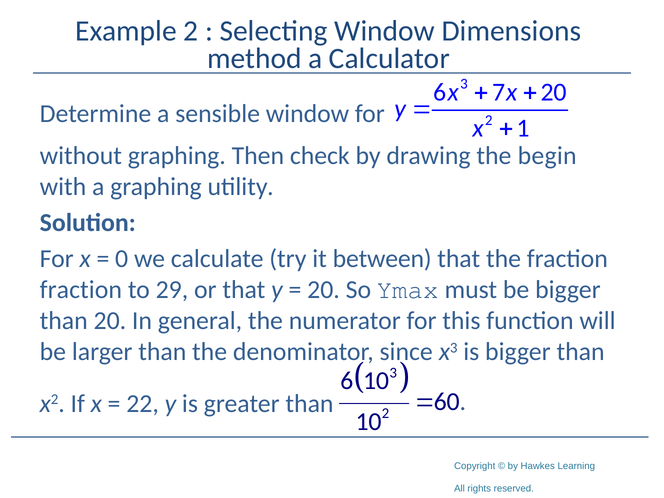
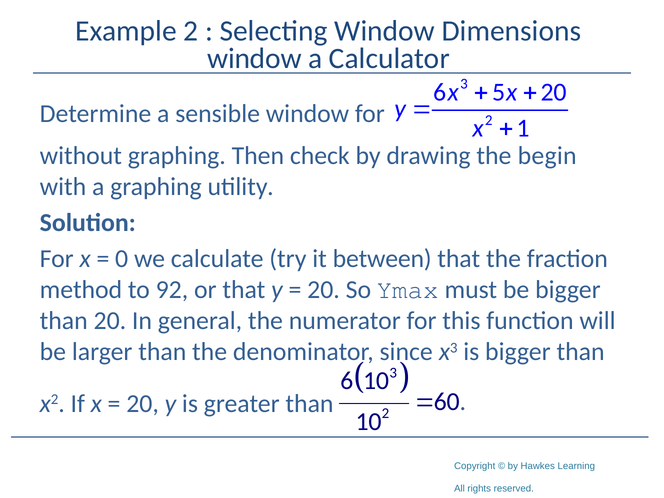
method at (254, 58): method -> window
7: 7 -> 5
fraction at (81, 290): fraction -> method
29: 29 -> 92
22 at (143, 404): 22 -> 20
